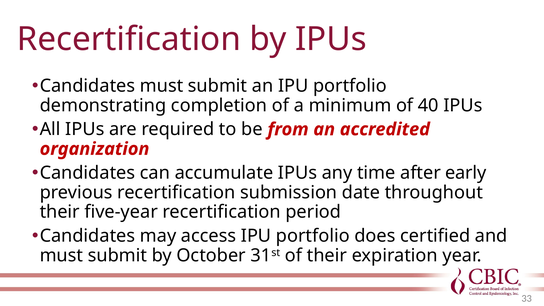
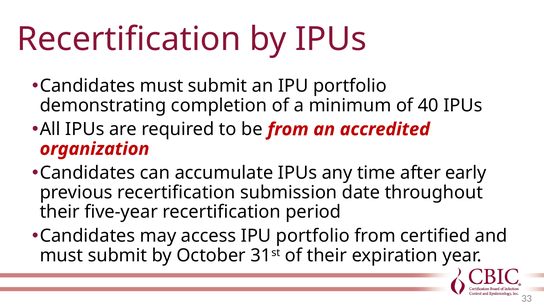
portfolio does: does -> from
